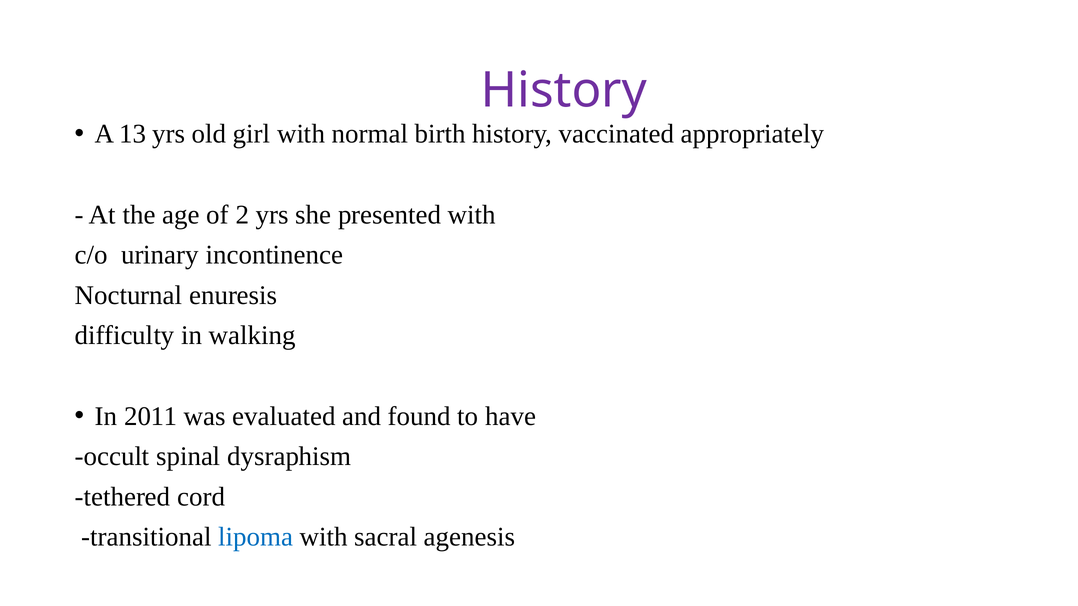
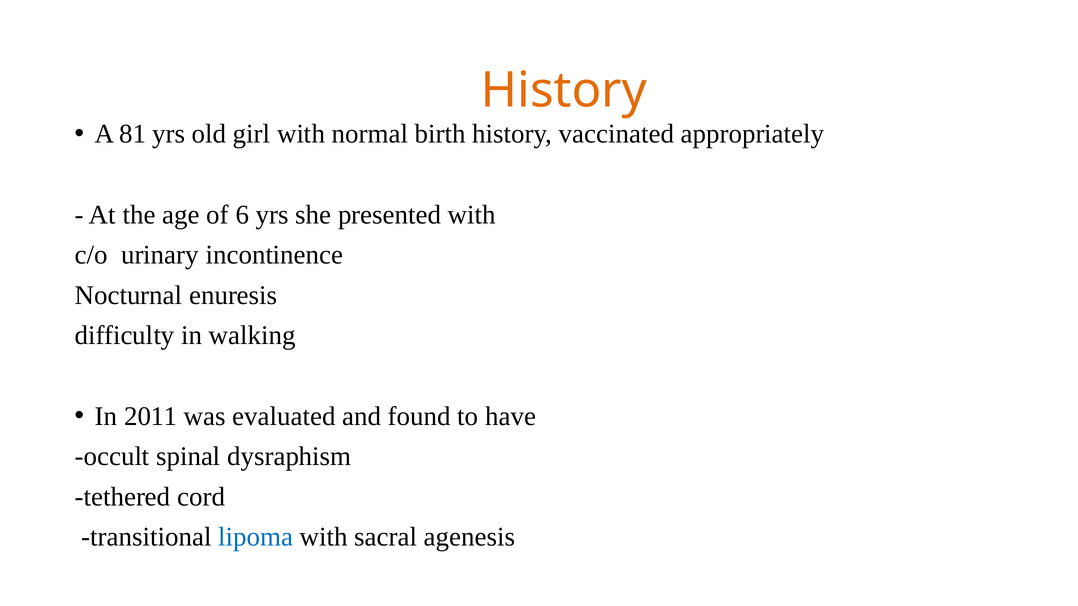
History at (564, 91) colour: purple -> orange
13: 13 -> 81
2: 2 -> 6
